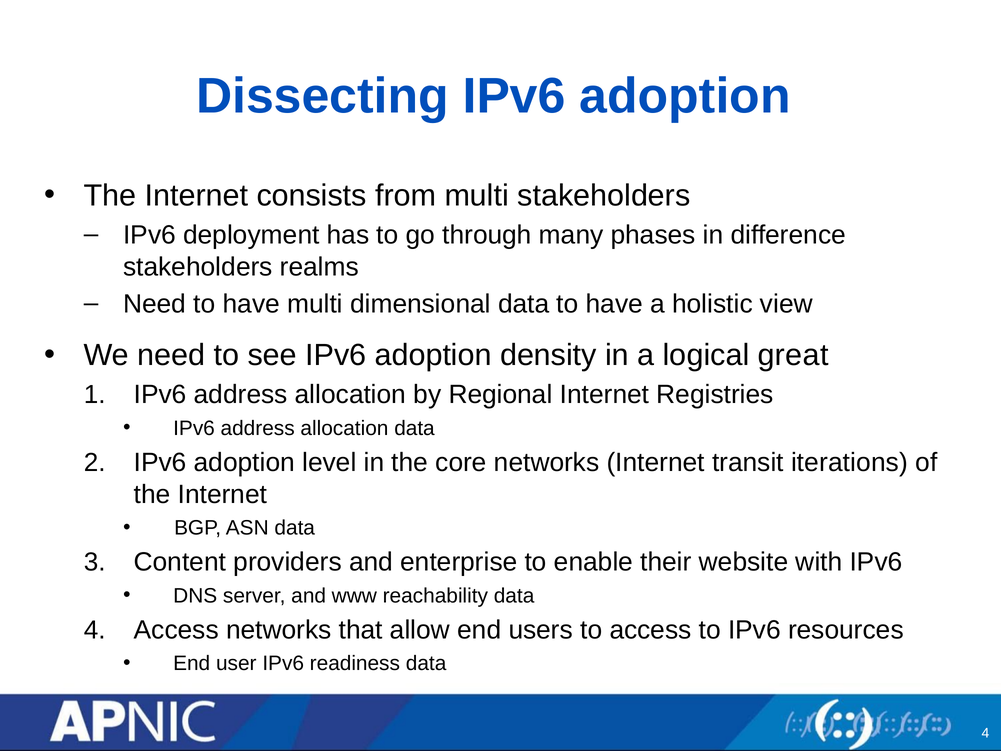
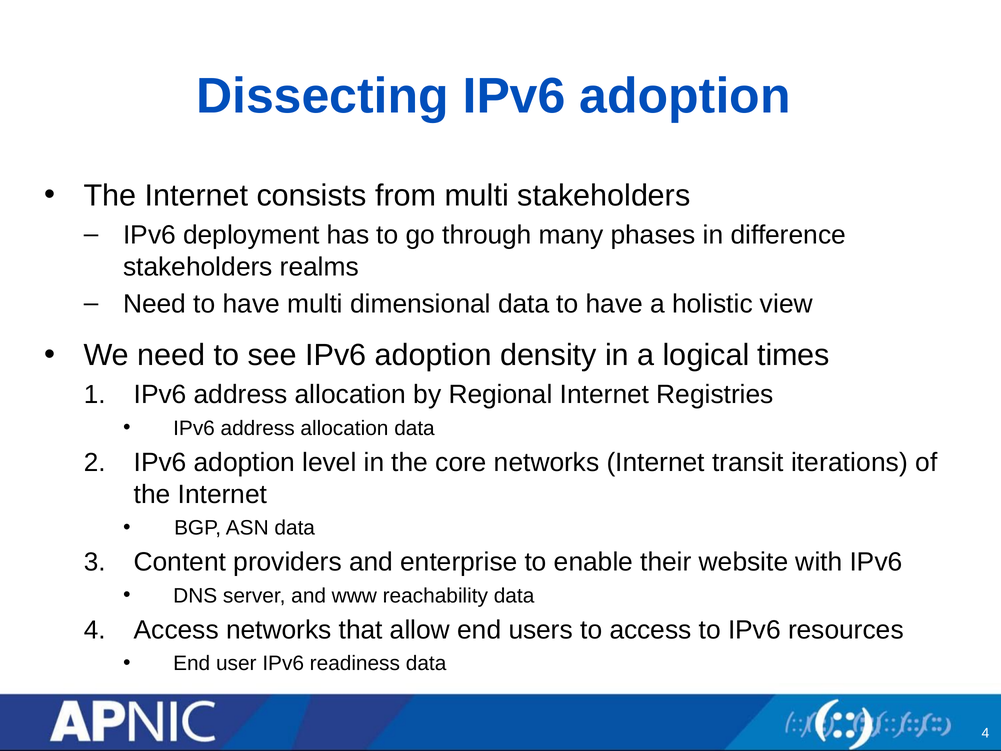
great: great -> times
